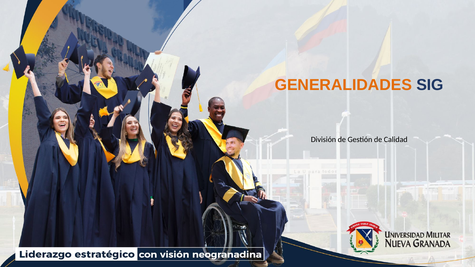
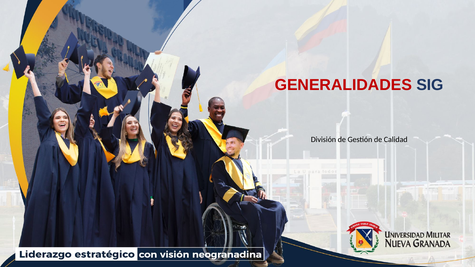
GENERALIDADES colour: orange -> red
